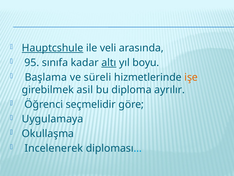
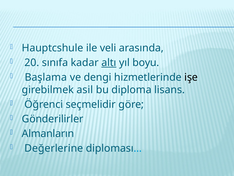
Hauptcshule underline: present -> none
95: 95 -> 20
süreli: süreli -> dengi
işe colour: orange -> black
ayrılır: ayrılır -> lisans
Uygulamaya: Uygulamaya -> Gönderilirler
Okullaşma: Okullaşma -> Almanların
Incelenerek: Incelenerek -> Değerlerine
